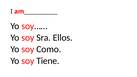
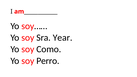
Ellos: Ellos -> Year
Tiene: Tiene -> Perro
